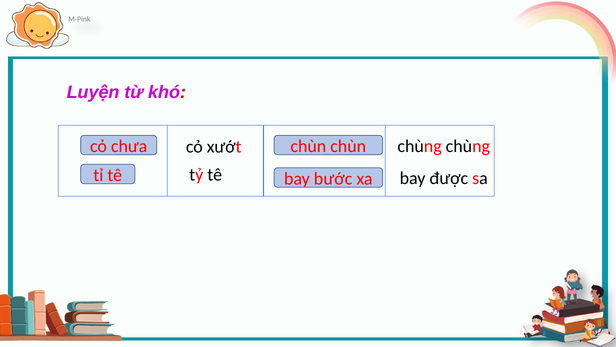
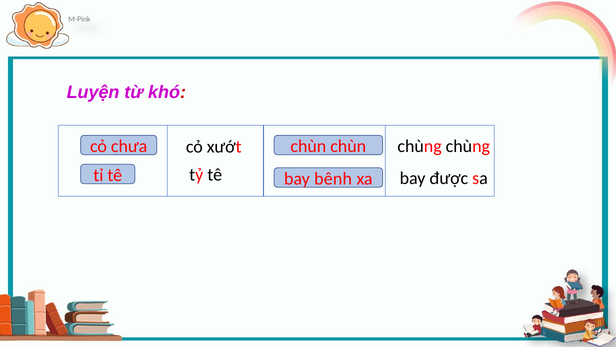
bước: bước -> bênh
